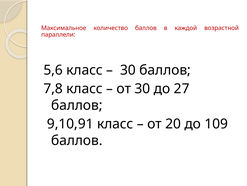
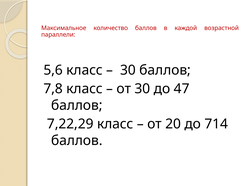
27: 27 -> 47
9,10,91: 9,10,91 -> 7,22,29
109: 109 -> 714
